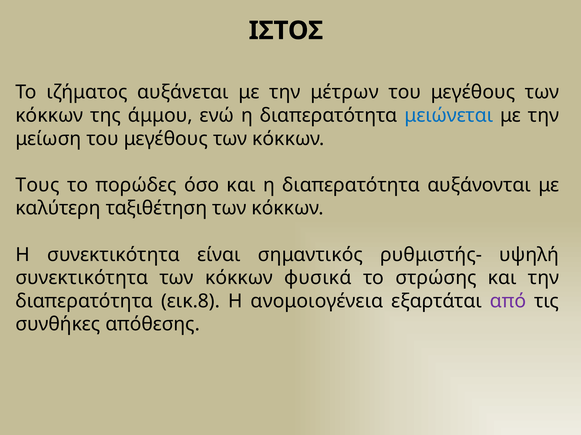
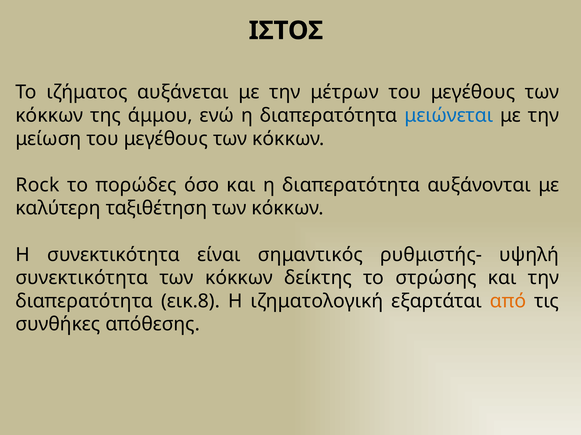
Τους: Τους -> Rock
φυσικά: φυσικά -> δείκτης
ανομοιογένεια: ανομοιογένεια -> ιζηματολογική
από colour: purple -> orange
